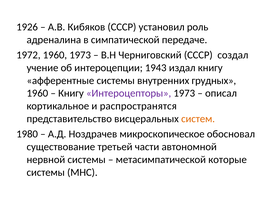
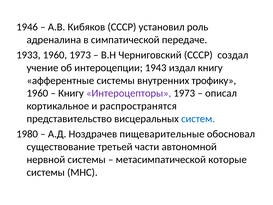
1926: 1926 -> 1946
1972: 1972 -> 1933
грудных: грудных -> трофику
систем colour: orange -> blue
микроскопическое: микроскопическое -> пищеварительные
